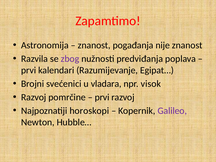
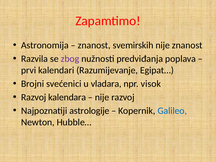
pogađanja: pogađanja -> svemirskih
pomrčine: pomrčine -> kalendara
prvi at (102, 97): prvi -> nije
horoskopi: horoskopi -> astrologije
Galileo colour: purple -> blue
